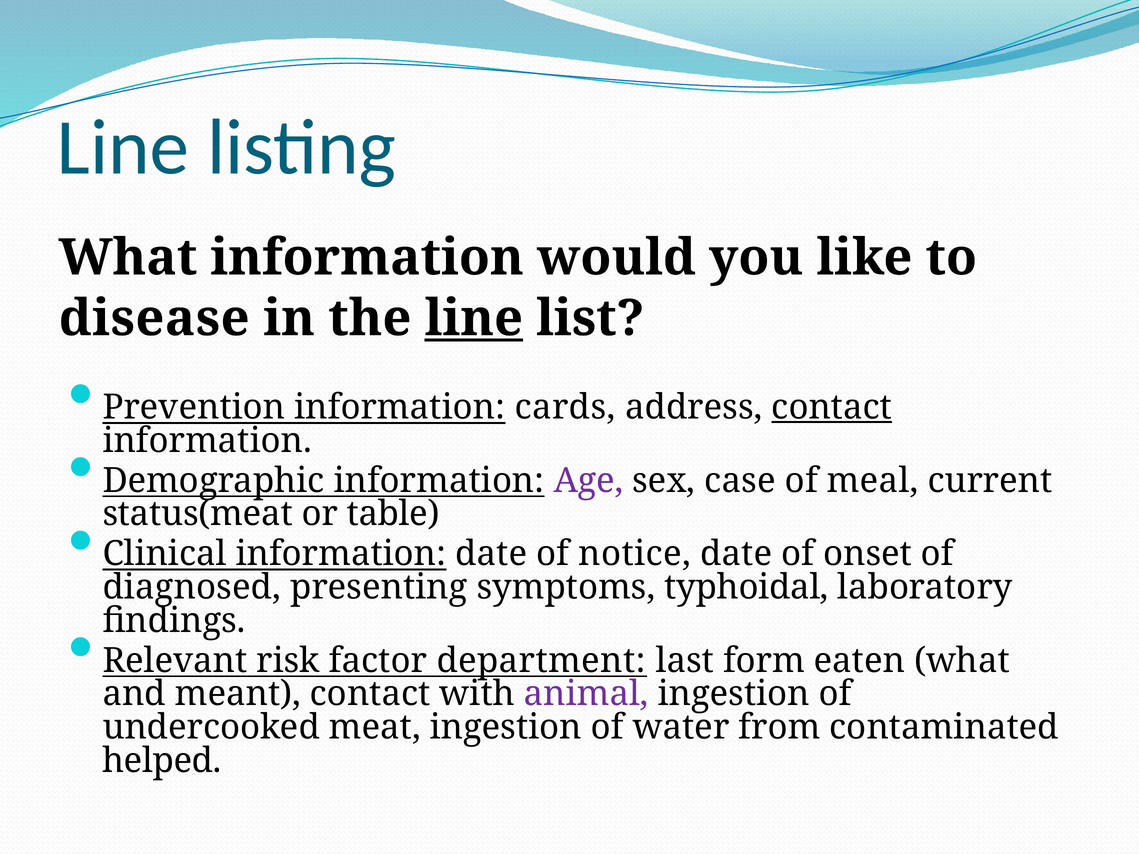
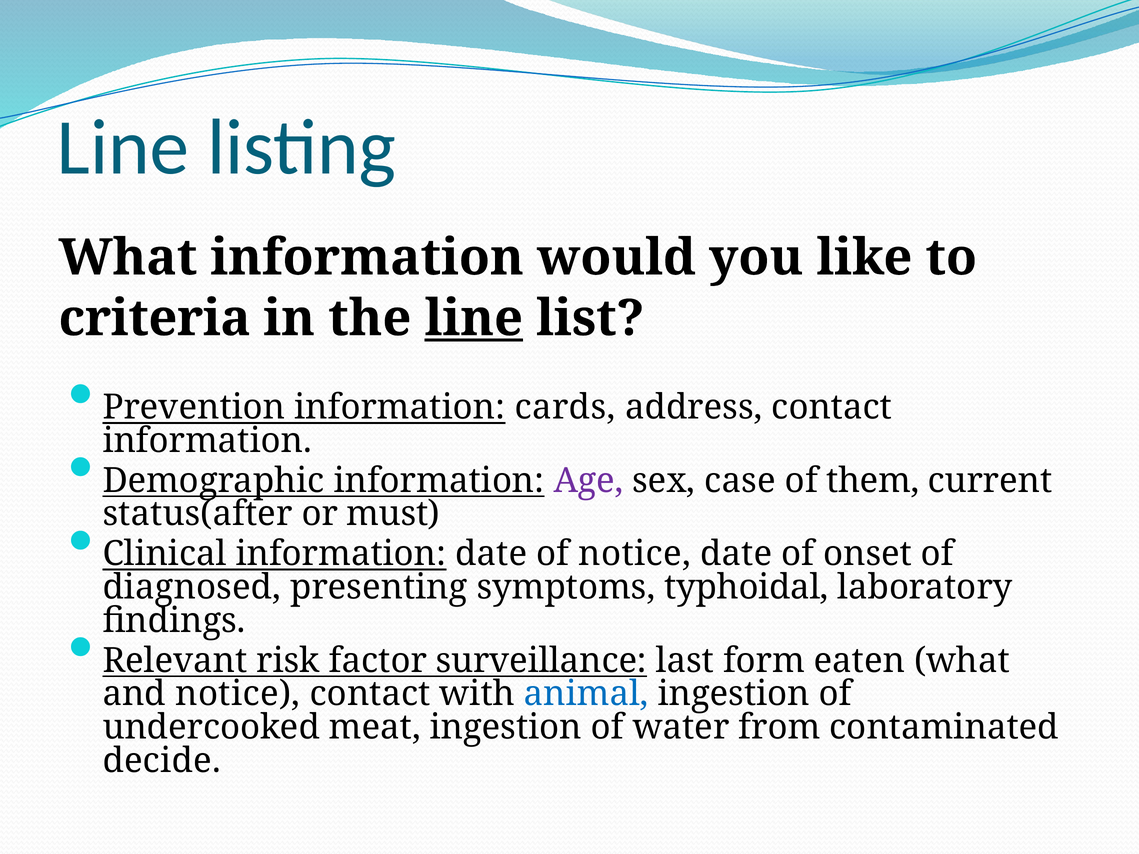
disease: disease -> criteria
contact at (832, 407) underline: present -> none
meal: meal -> them
status(meat: status(meat -> status(after
table: table -> must
department: department -> surveillance
and meant: meant -> notice
animal colour: purple -> blue
helped: helped -> decide
